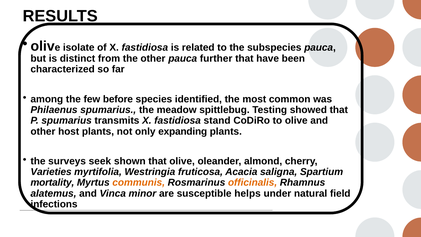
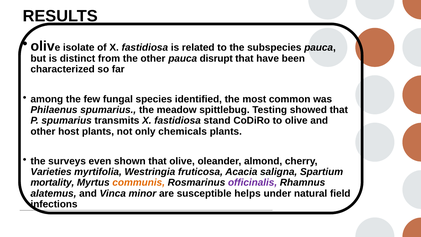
further: further -> disrupt
before: before -> fungal
expanding: expanding -> chemicals
seek: seek -> even
officinalis colour: orange -> purple
